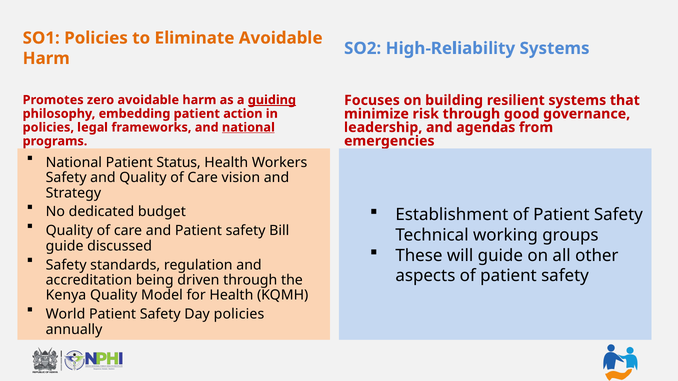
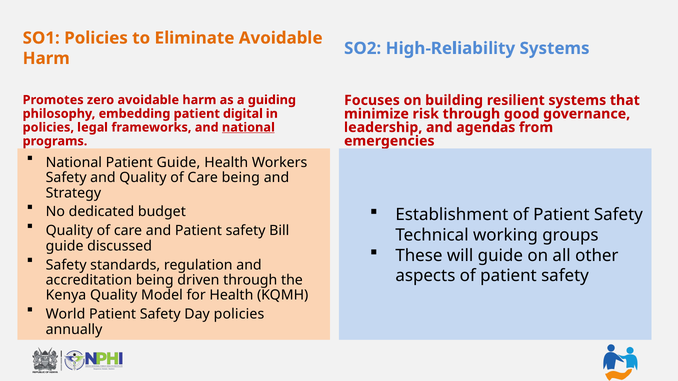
guiding underline: present -> none
action: action -> digital
Patient Status: Status -> Guide
Care vision: vision -> being
